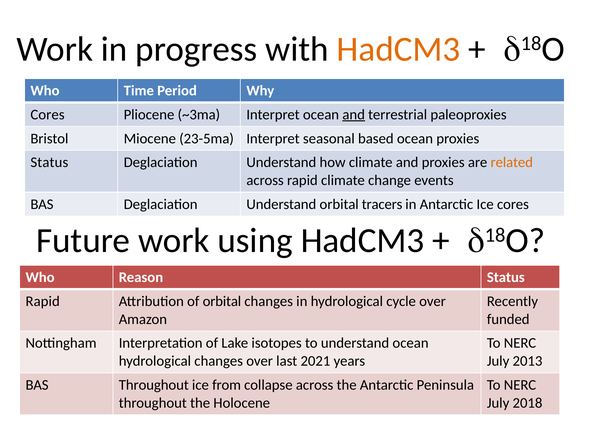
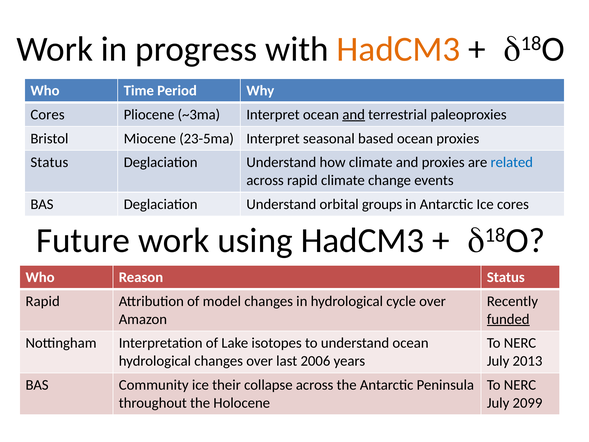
related colour: orange -> blue
tracers: tracers -> groups
of orbital: orbital -> model
funded underline: none -> present
2021: 2021 -> 2006
BAS Throughout: Throughout -> Community
from: from -> their
2018: 2018 -> 2099
